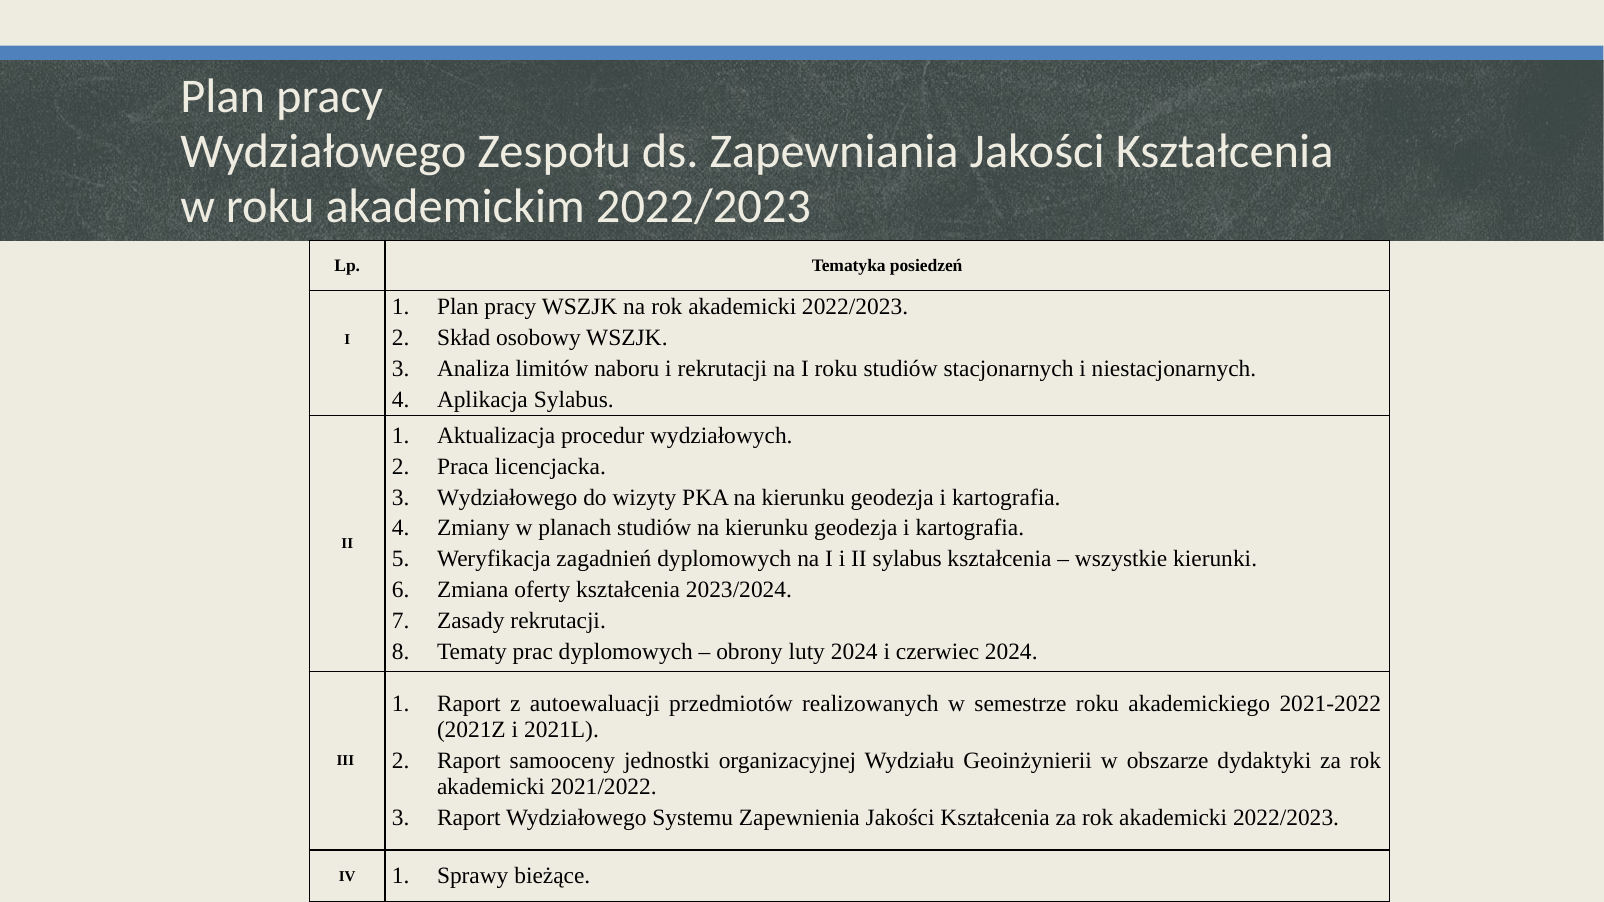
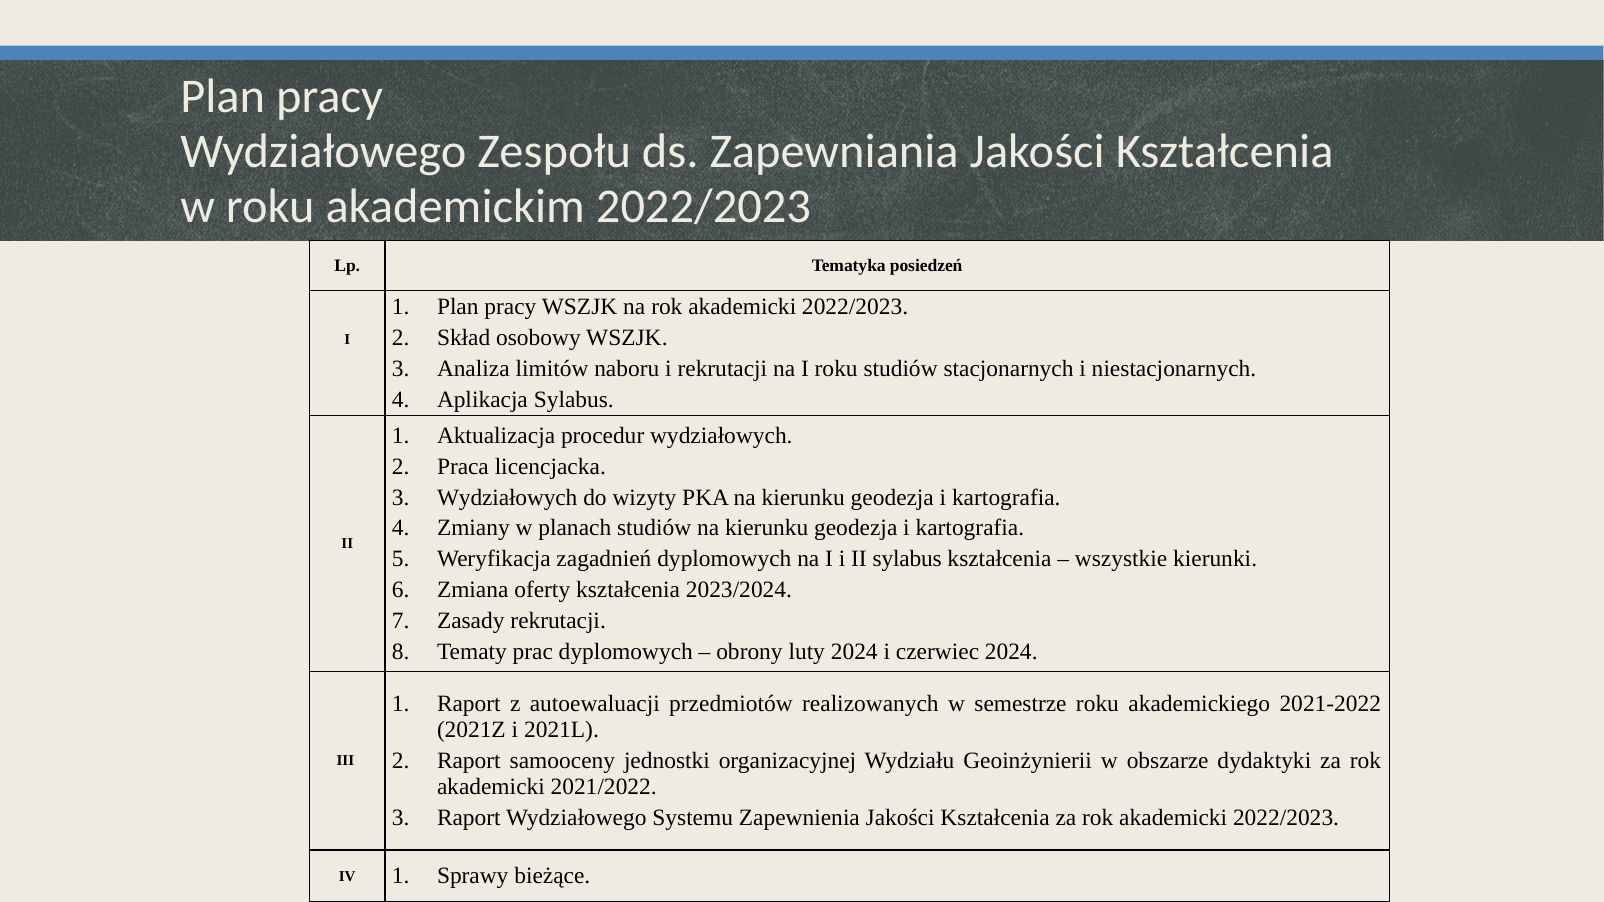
Wydziałowego at (507, 497): Wydziałowego -> Wydziałowych
